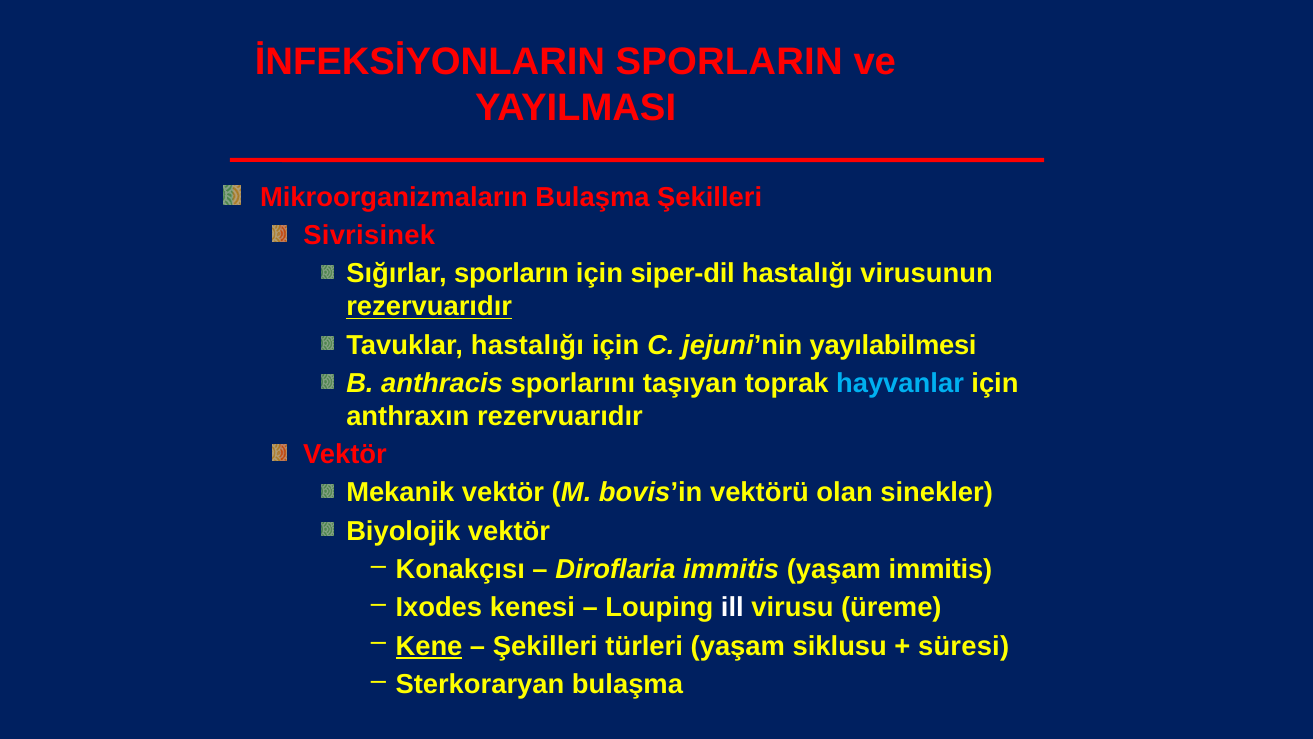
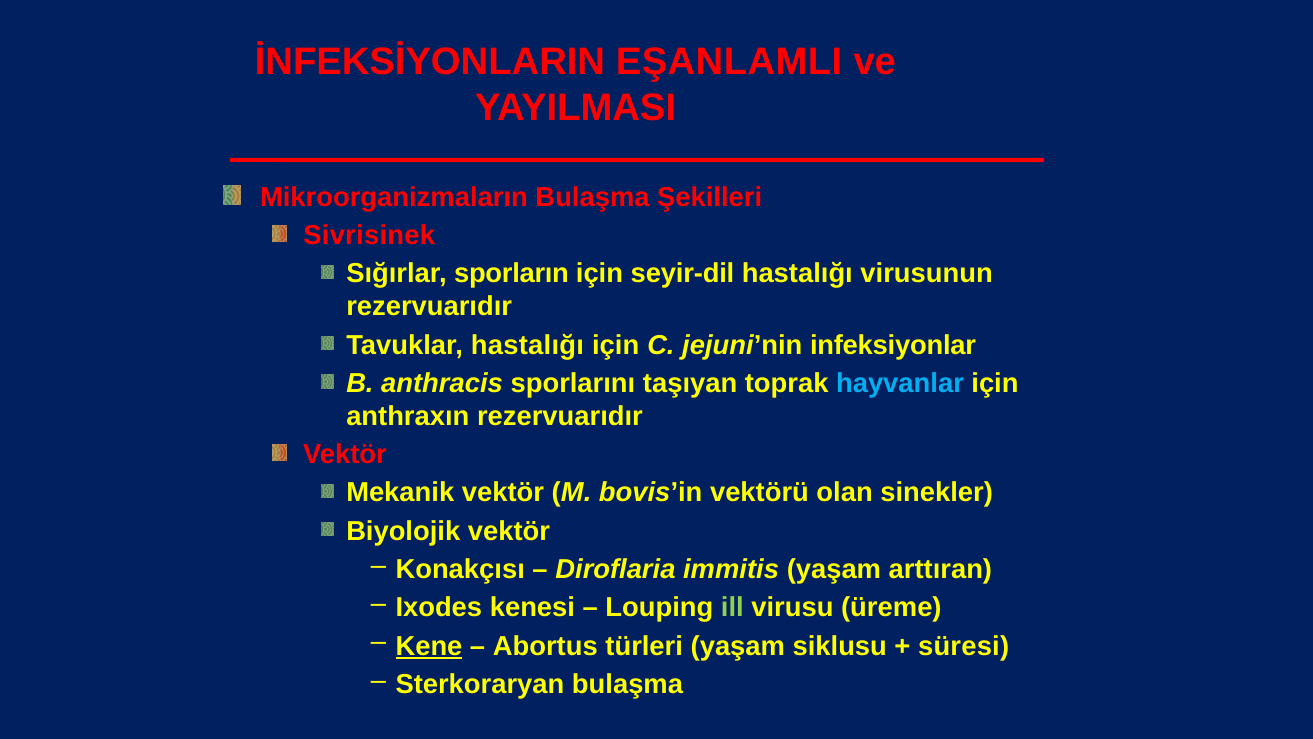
SPORLARIN: SPORLARIN -> EŞANLAMLI
siper-dil: siper-dil -> seyir-dil
rezervuarıdır at (429, 306) underline: present -> none
yayılabilmesi: yayılabilmesi -> infeksiyonlar
yaşam immitis: immitis -> arttıran
ill colour: white -> light green
Şekilleri at (545, 646): Şekilleri -> Abortus
